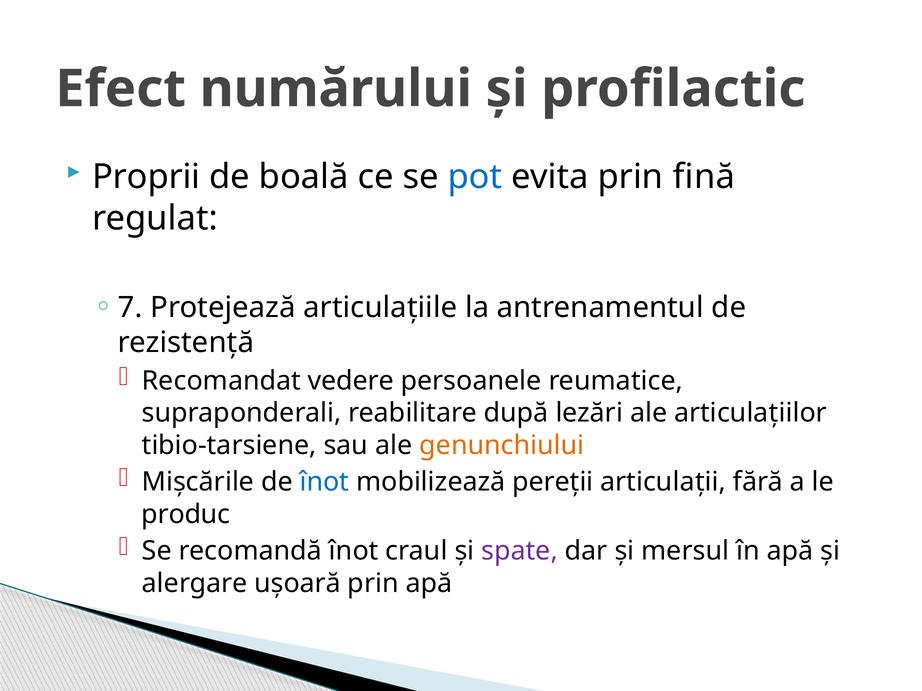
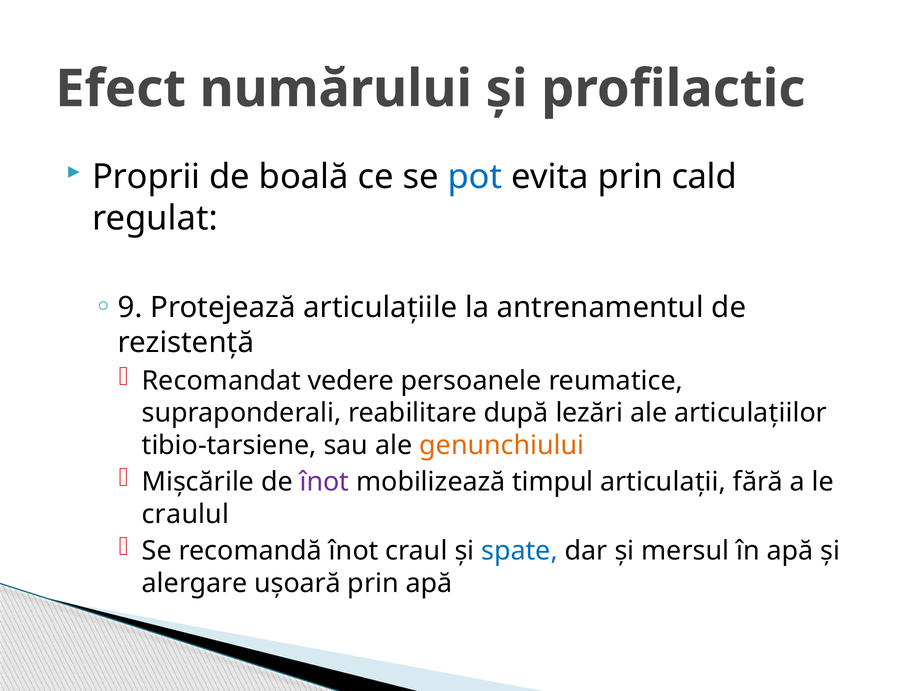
fină: fină -> cald
7: 7 -> 9
înot at (324, 482) colour: blue -> purple
pereţii: pereţii -> timpul
produc: produc -> craulul
spate colour: purple -> blue
